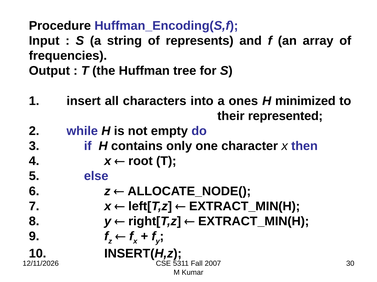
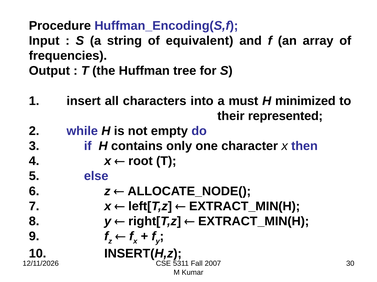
represents: represents -> equivalent
ones: ones -> must
